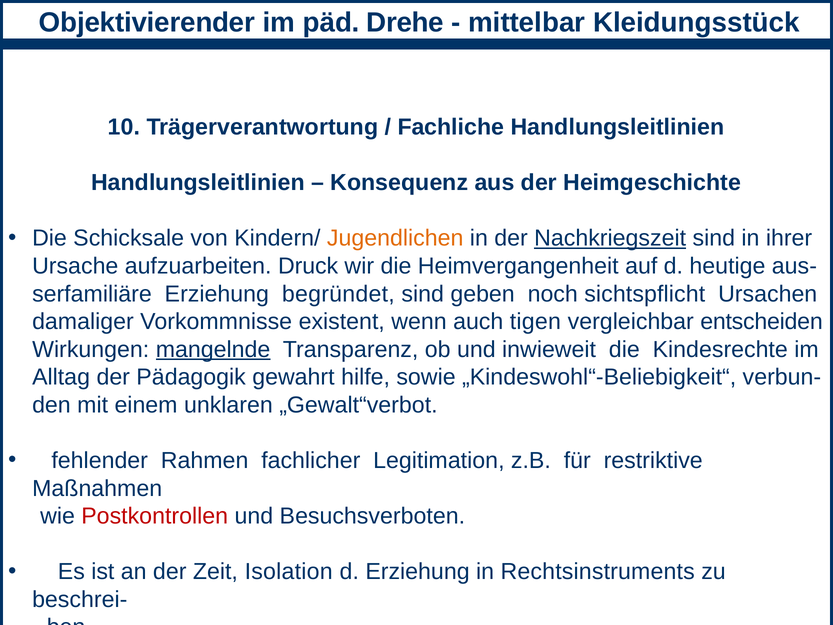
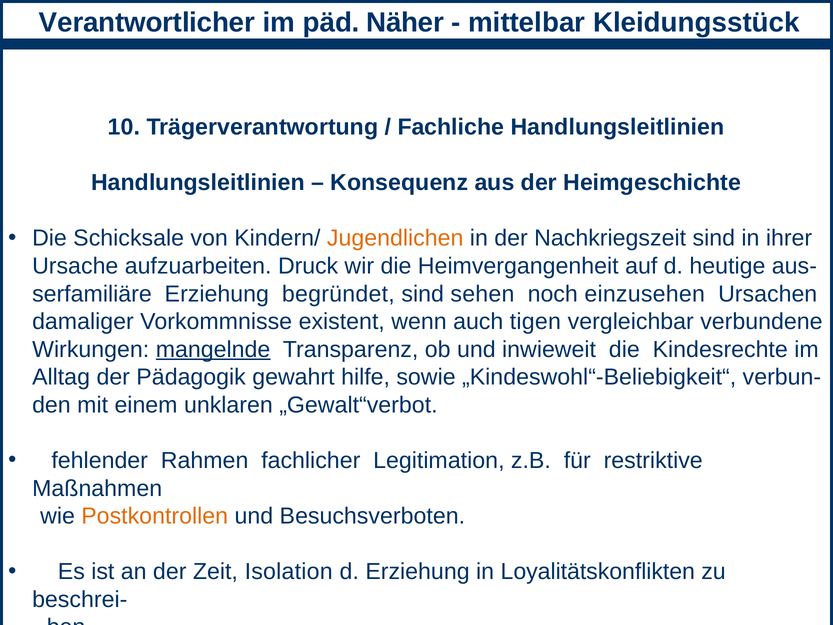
Objektivierender: Objektivierender -> Verantwortlicher
Drehe: Drehe -> Näher
Nachkriegszeit underline: present -> none
geben: geben -> sehen
sichtspflicht: sichtspflicht -> einzusehen
entscheiden: entscheiden -> verbundene
Postkontrollen colour: red -> orange
Rechtsinstruments: Rechtsinstruments -> Loyalitätskonflikten
